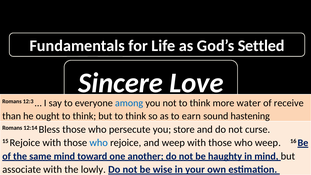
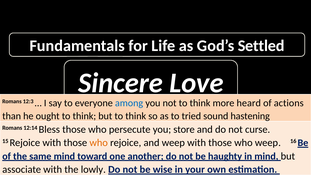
water: water -> heard
receive: receive -> actions
earn: earn -> tried
who at (99, 143) colour: blue -> orange
